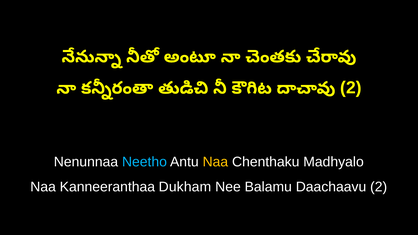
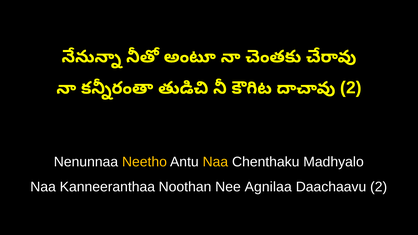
Neetho colour: light blue -> yellow
Dukham: Dukham -> Noothan
Balamu: Balamu -> Agnilaa
